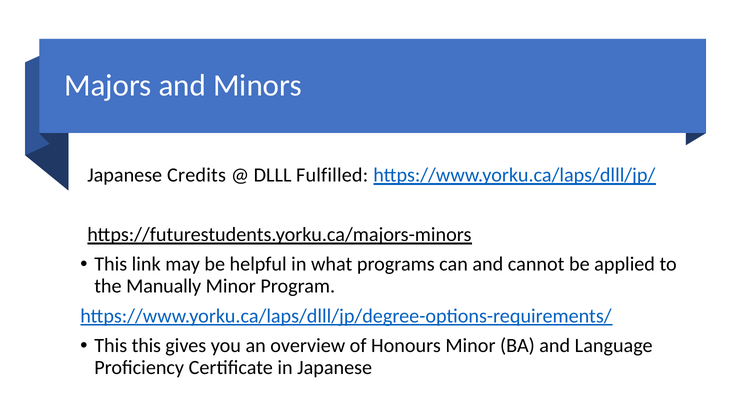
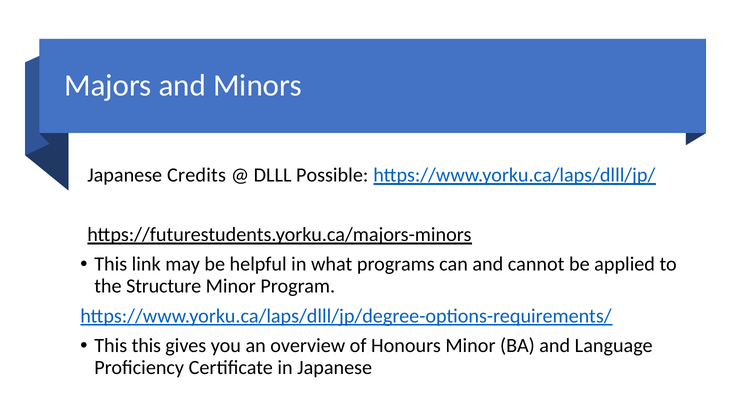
Fulfilled: Fulfilled -> Possible
Manually: Manually -> Structure
